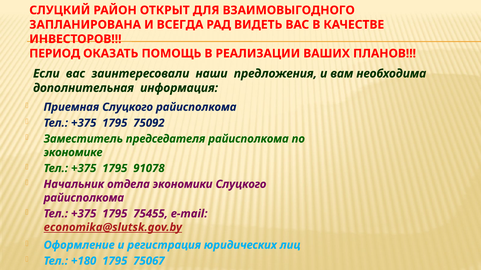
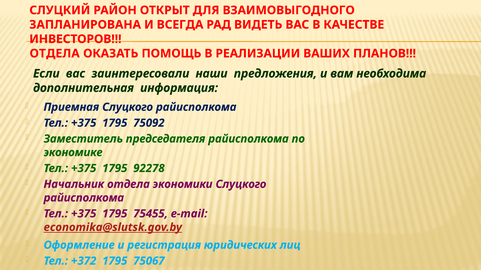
ПЕРИОД at (55, 54): ПЕРИОД -> ОТДЕЛА
91078: 91078 -> 92278
+180: +180 -> +372
